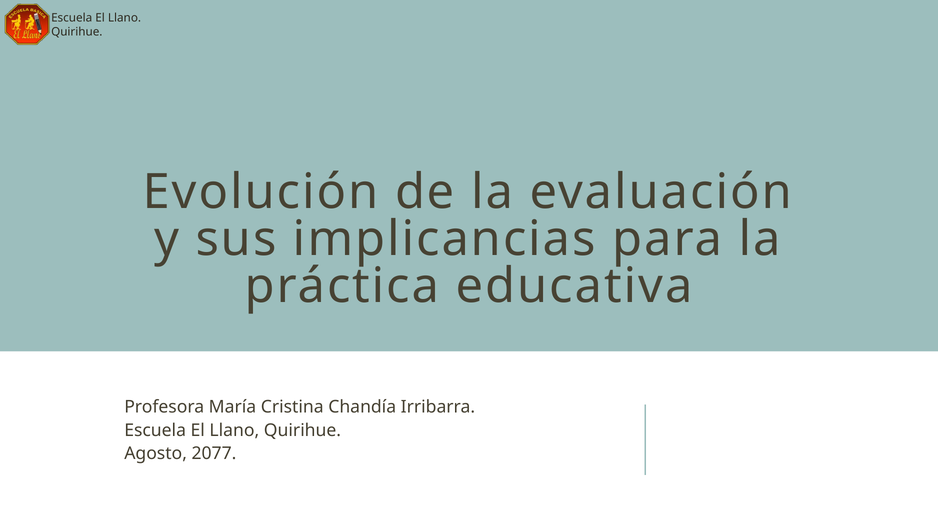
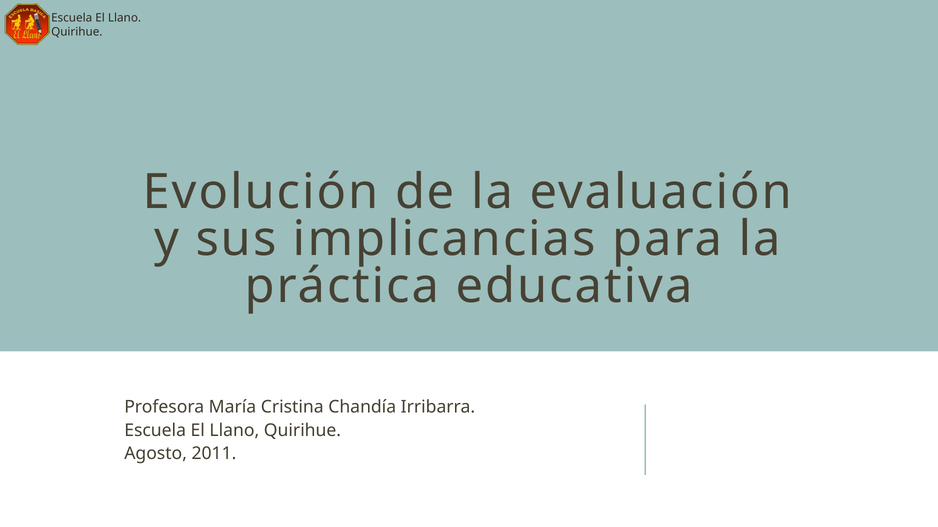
2077: 2077 -> 2011
